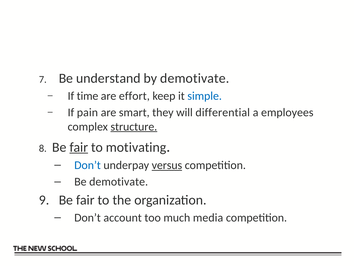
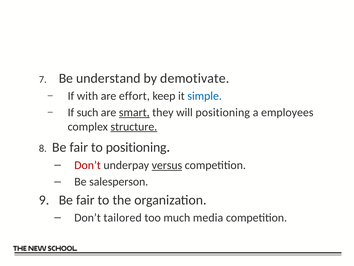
time: time -> with
pain: pain -> such
smart underline: none -> present
will differential: differential -> positioning
fair at (79, 147) underline: present -> none
to motivating: motivating -> positioning
Don’t at (88, 165) colour: blue -> red
Be demotivate: demotivate -> salesperson
account: account -> tailored
